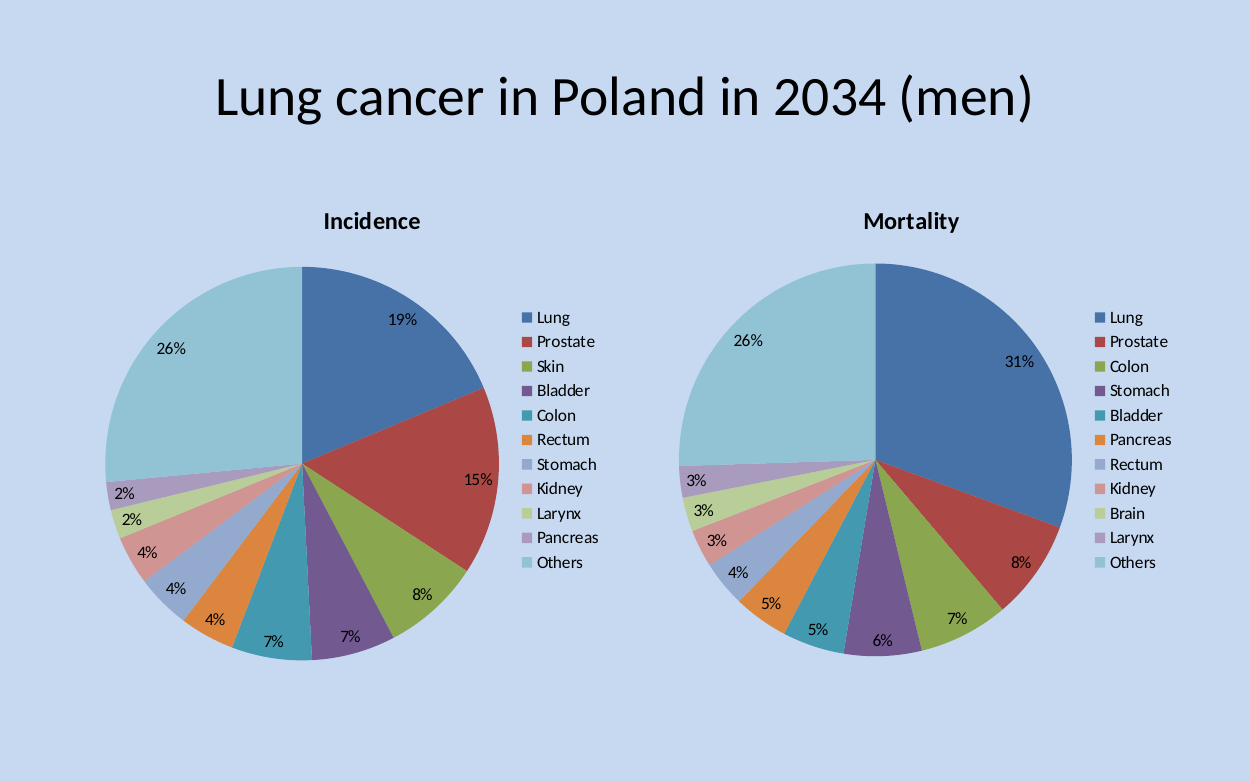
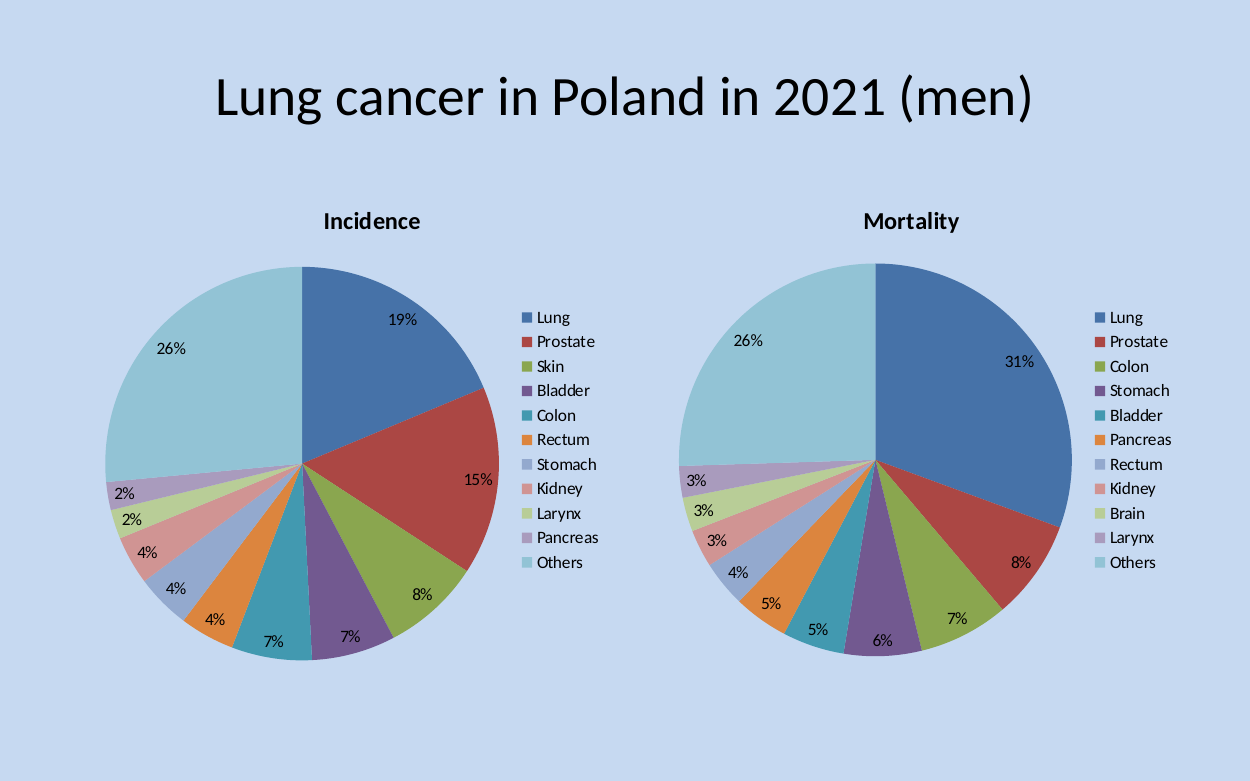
2034: 2034 -> 2021
